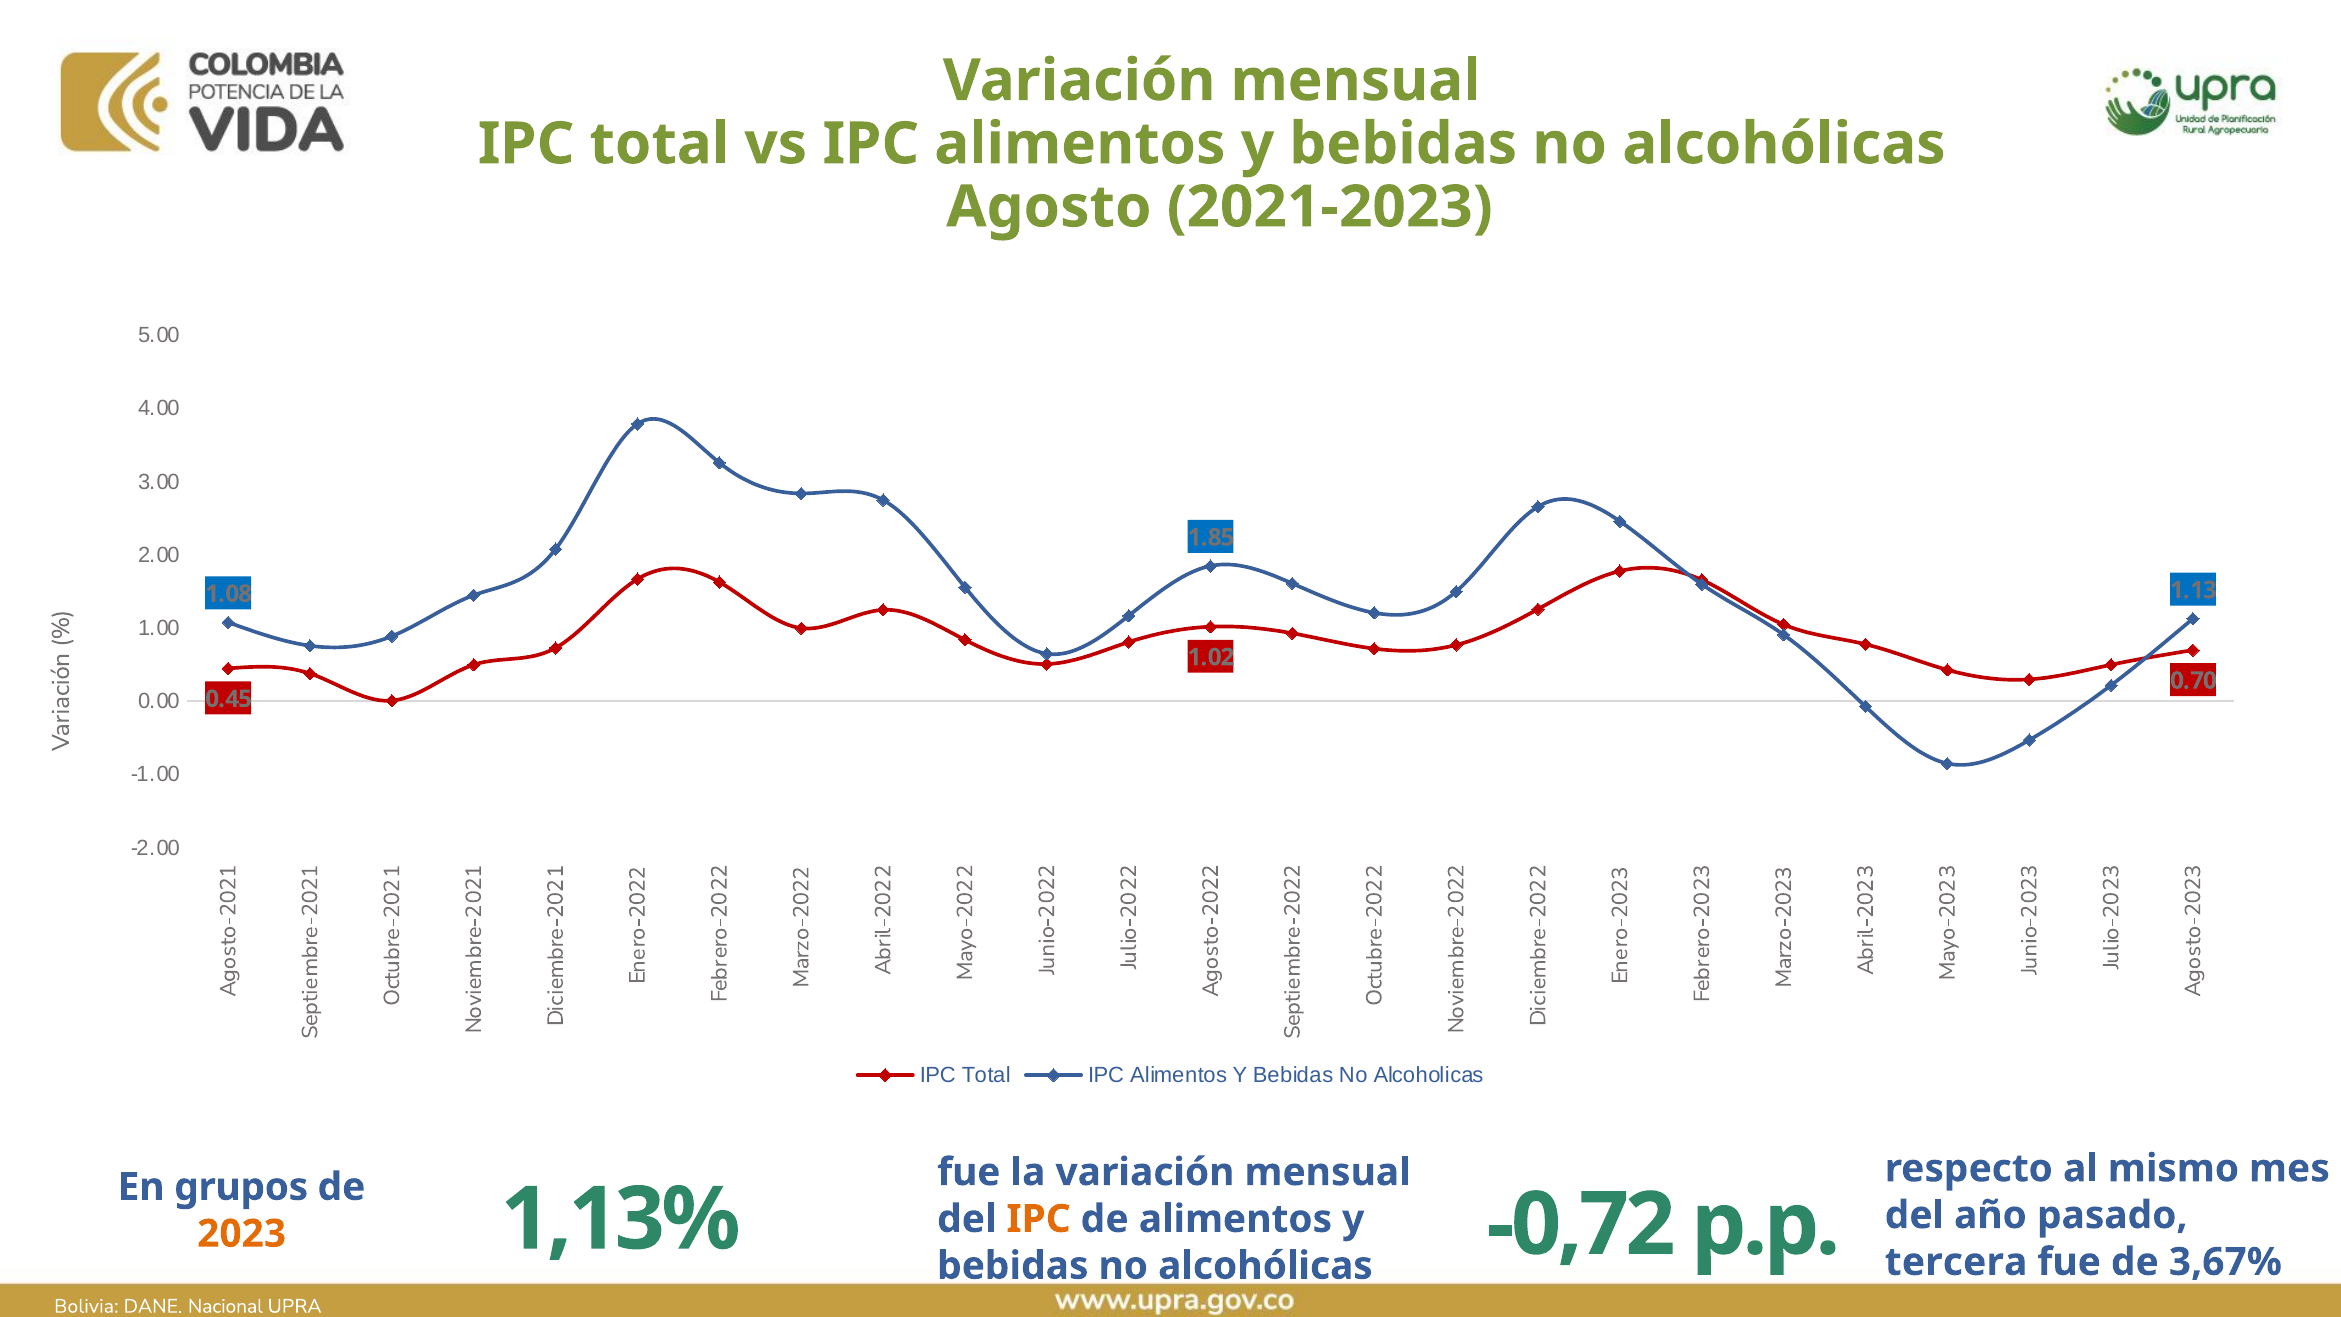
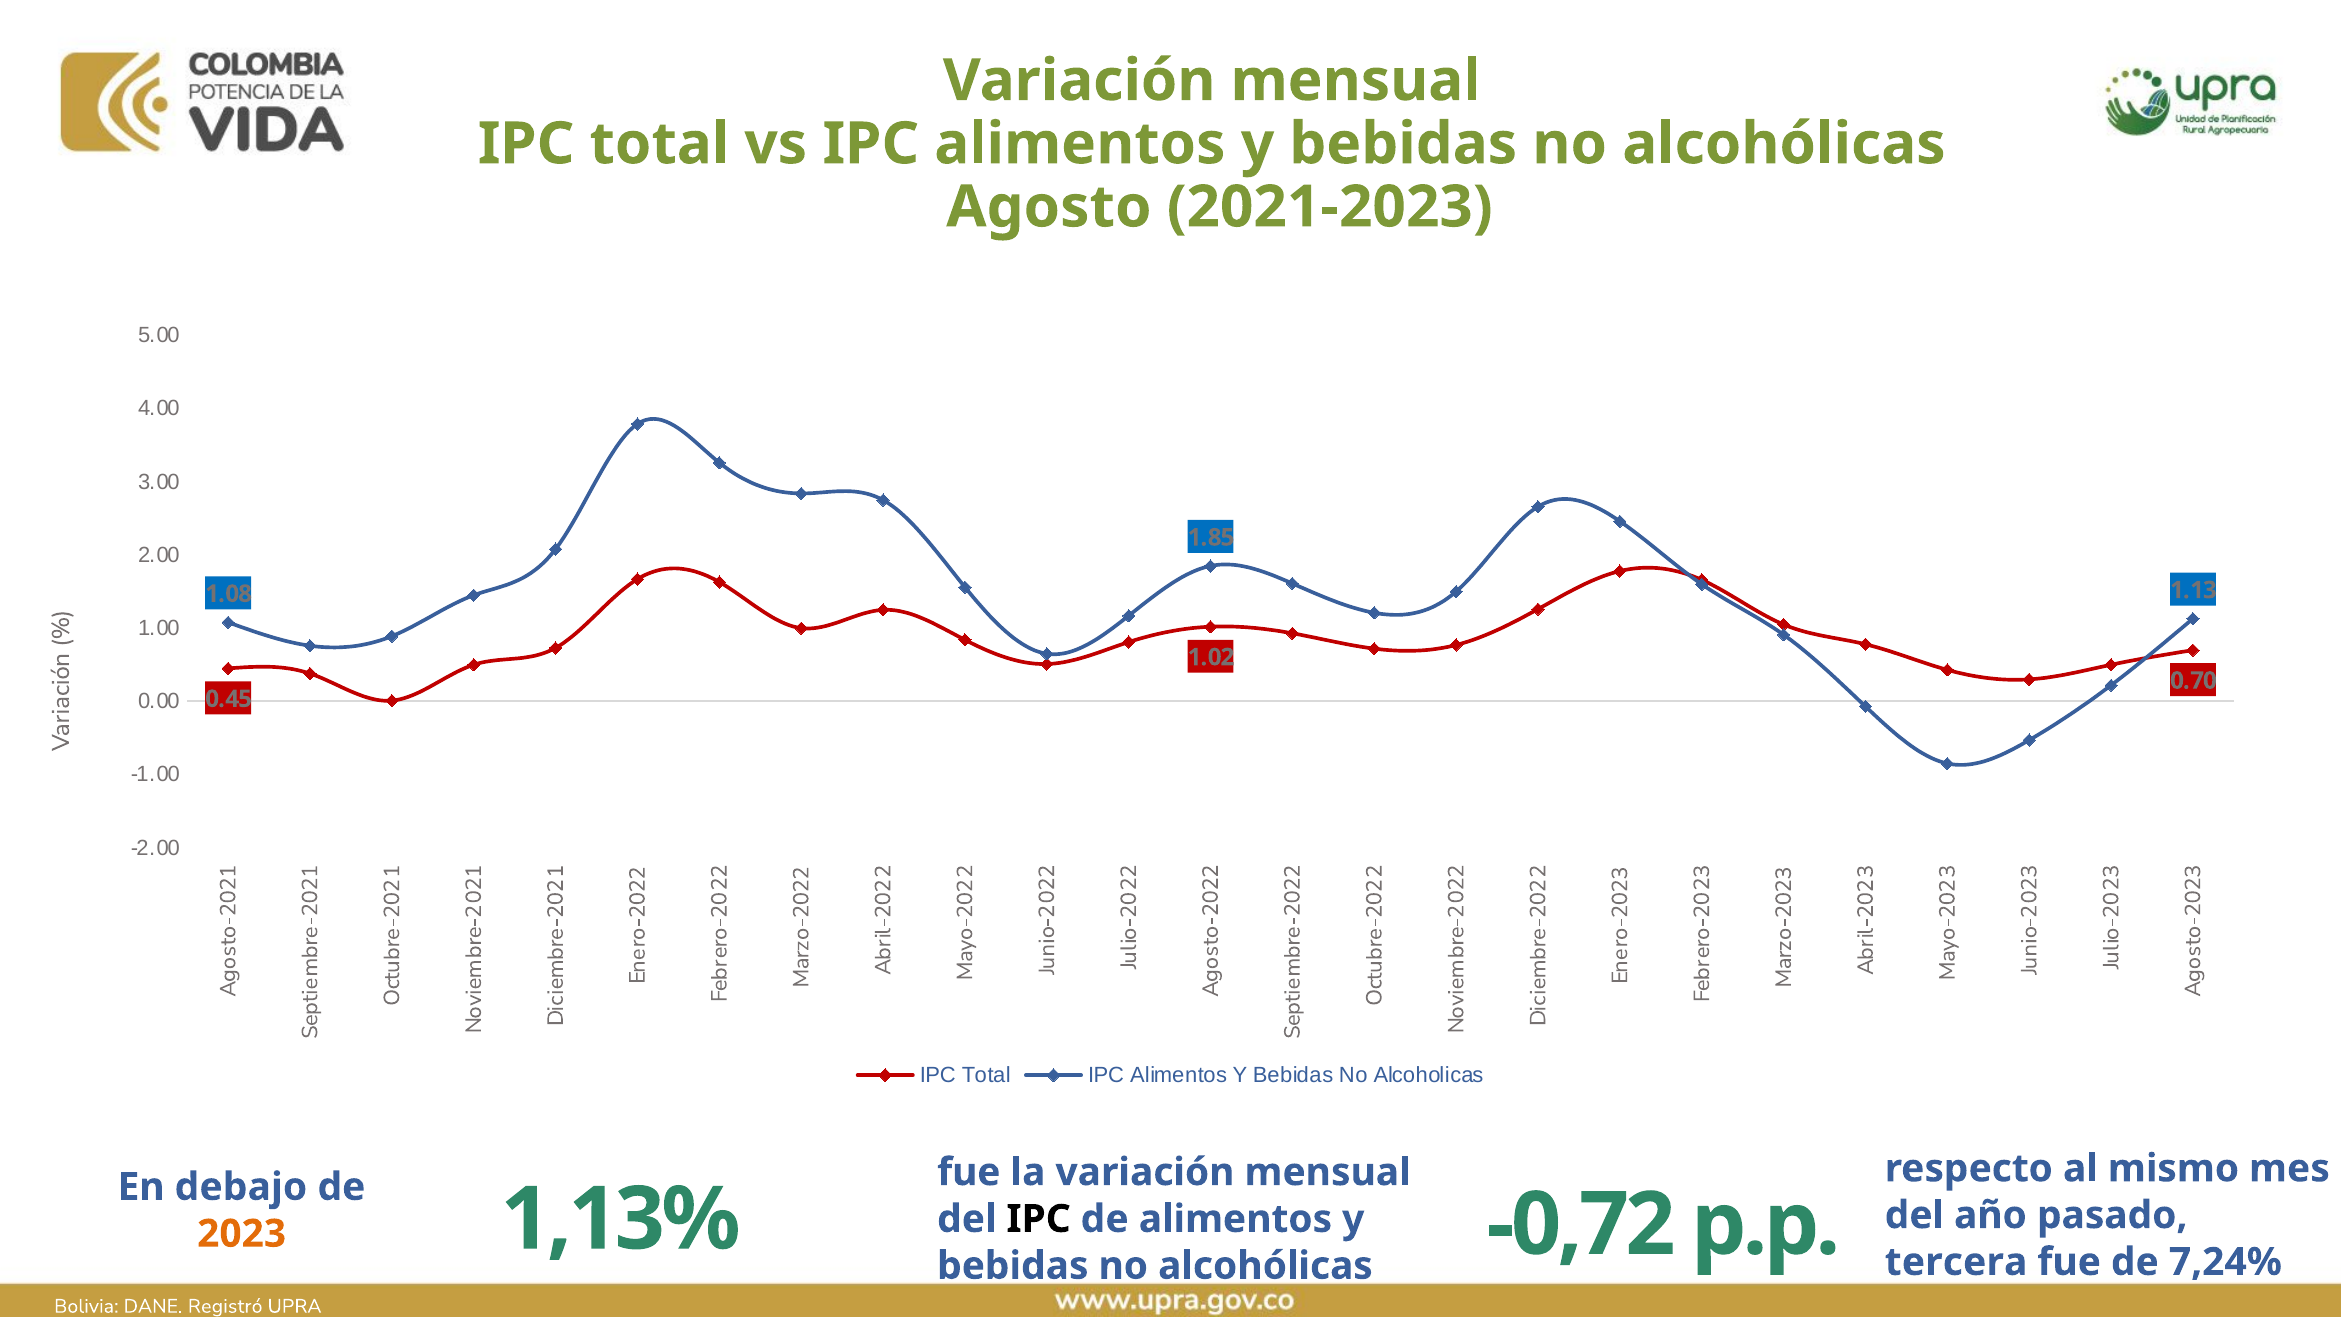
grupos: grupos -> debajo
IPC at (1039, 1219) colour: orange -> black
3,67%: 3,67% -> 7,24%
Nacional: Nacional -> Registró
